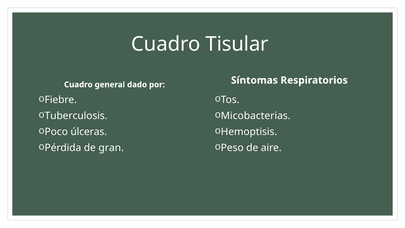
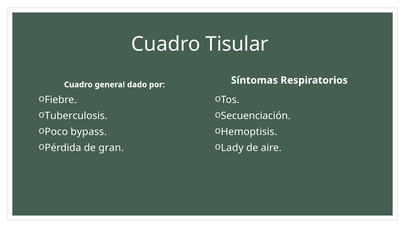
Micobacterias: Micobacterias -> Secuenciación
úlceras: úlceras -> bypass
Peso: Peso -> Lady
